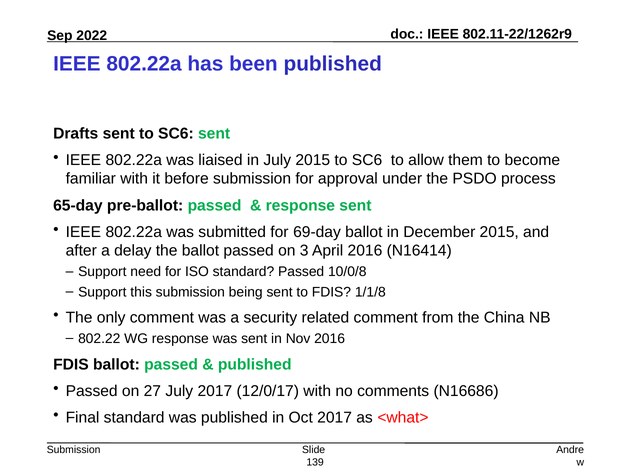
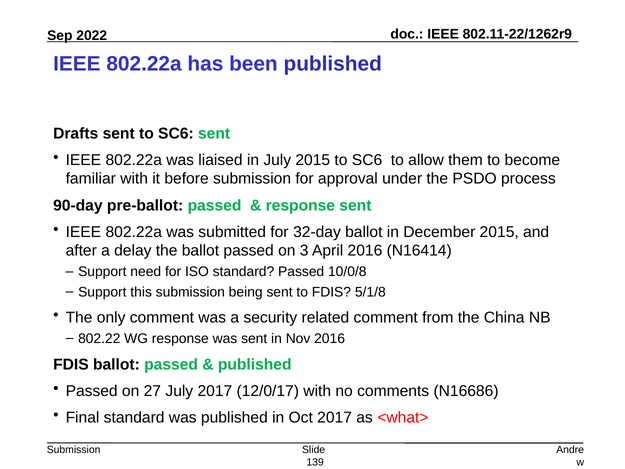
65-day: 65-day -> 90-day
69-day: 69-day -> 32-day
1/1/8: 1/1/8 -> 5/1/8
